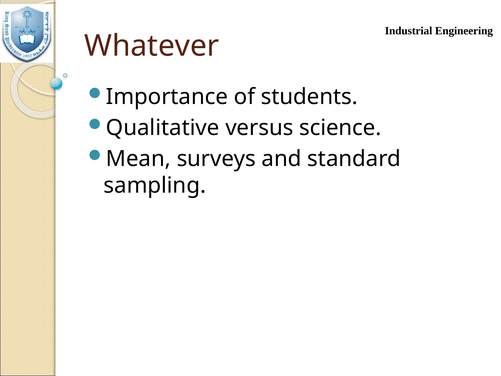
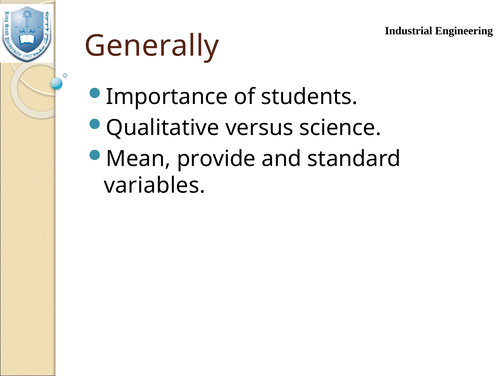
Whatever: Whatever -> Generally
surveys: surveys -> provide
sampling: sampling -> variables
